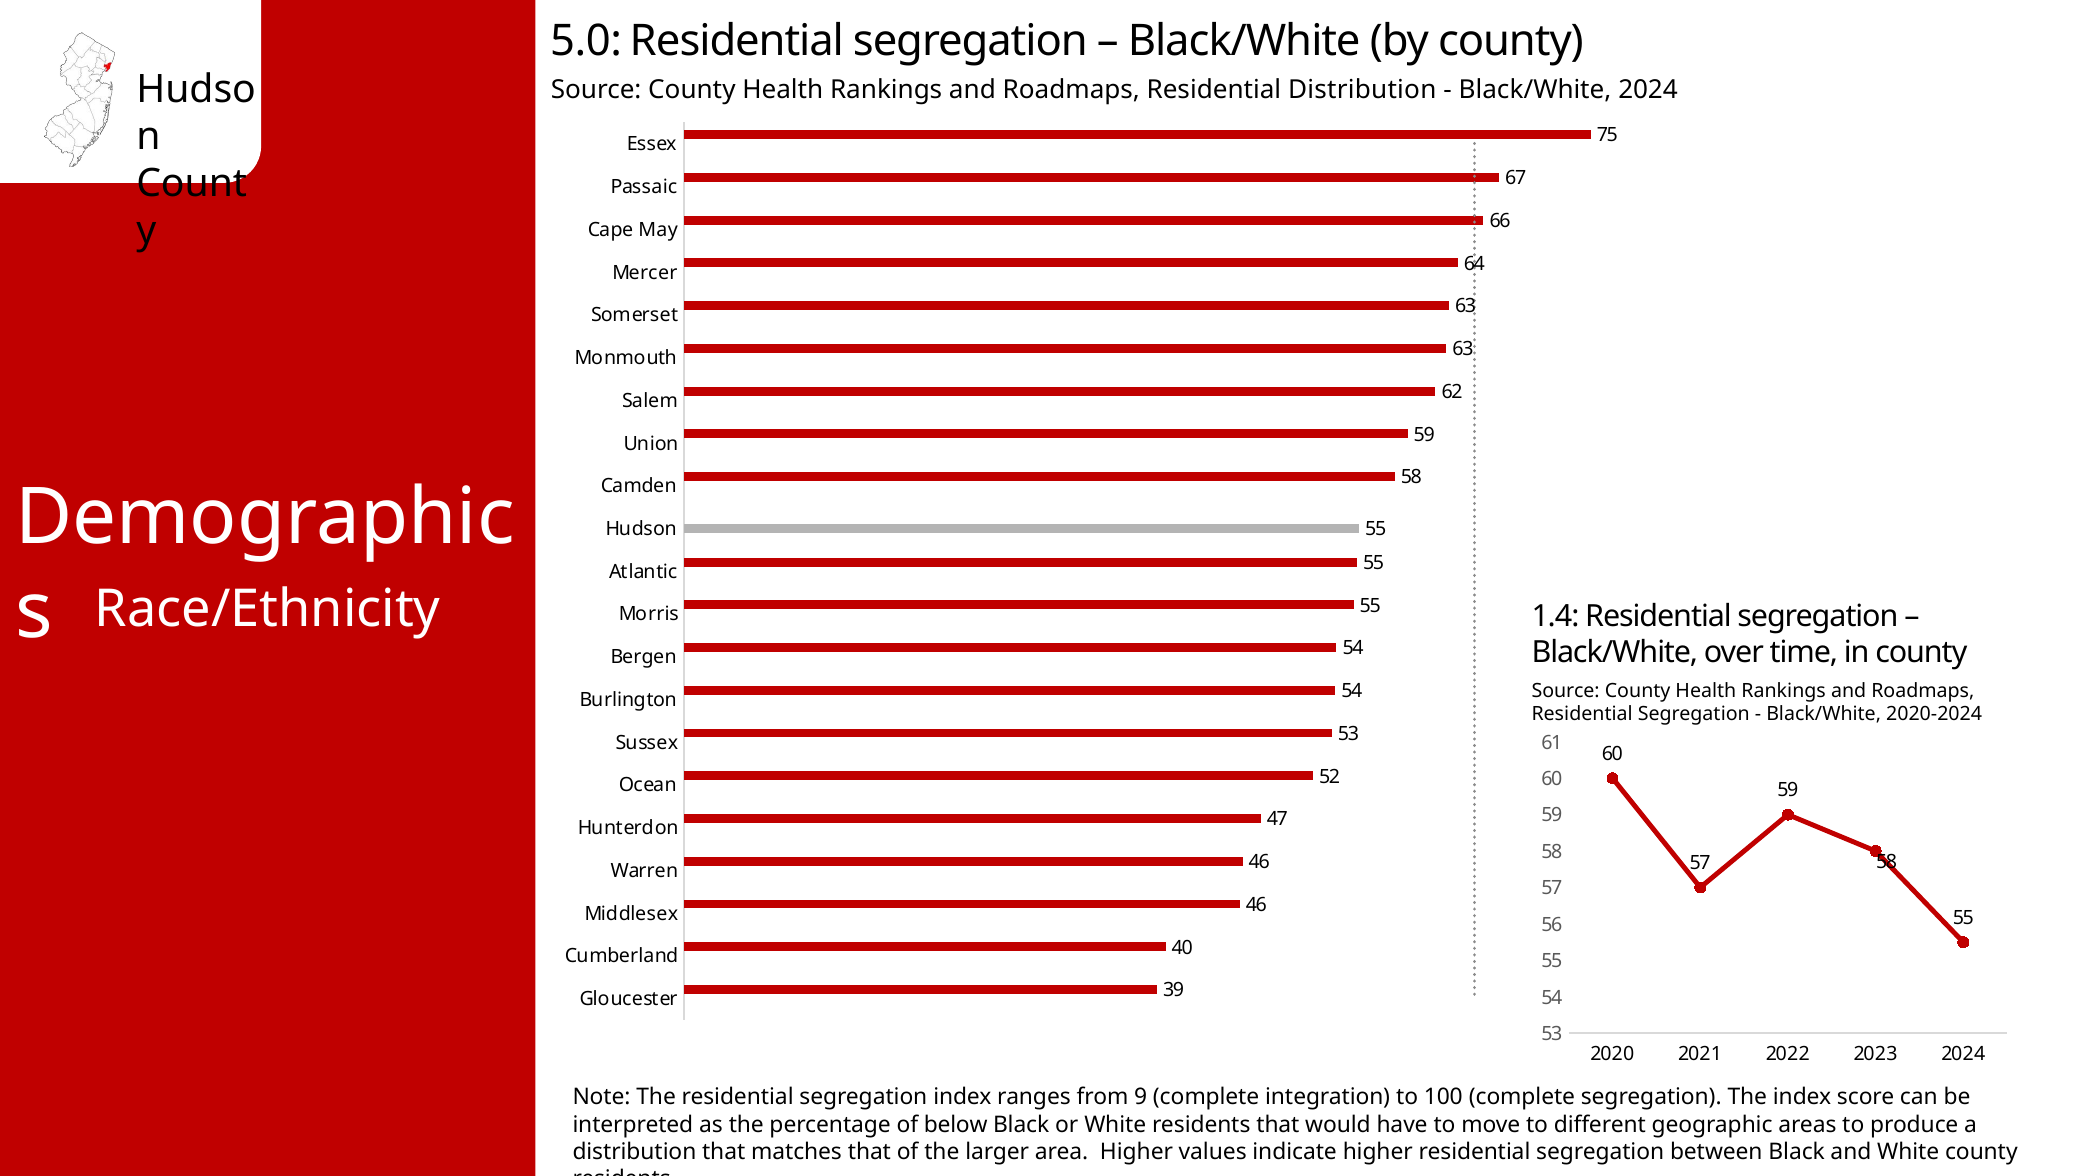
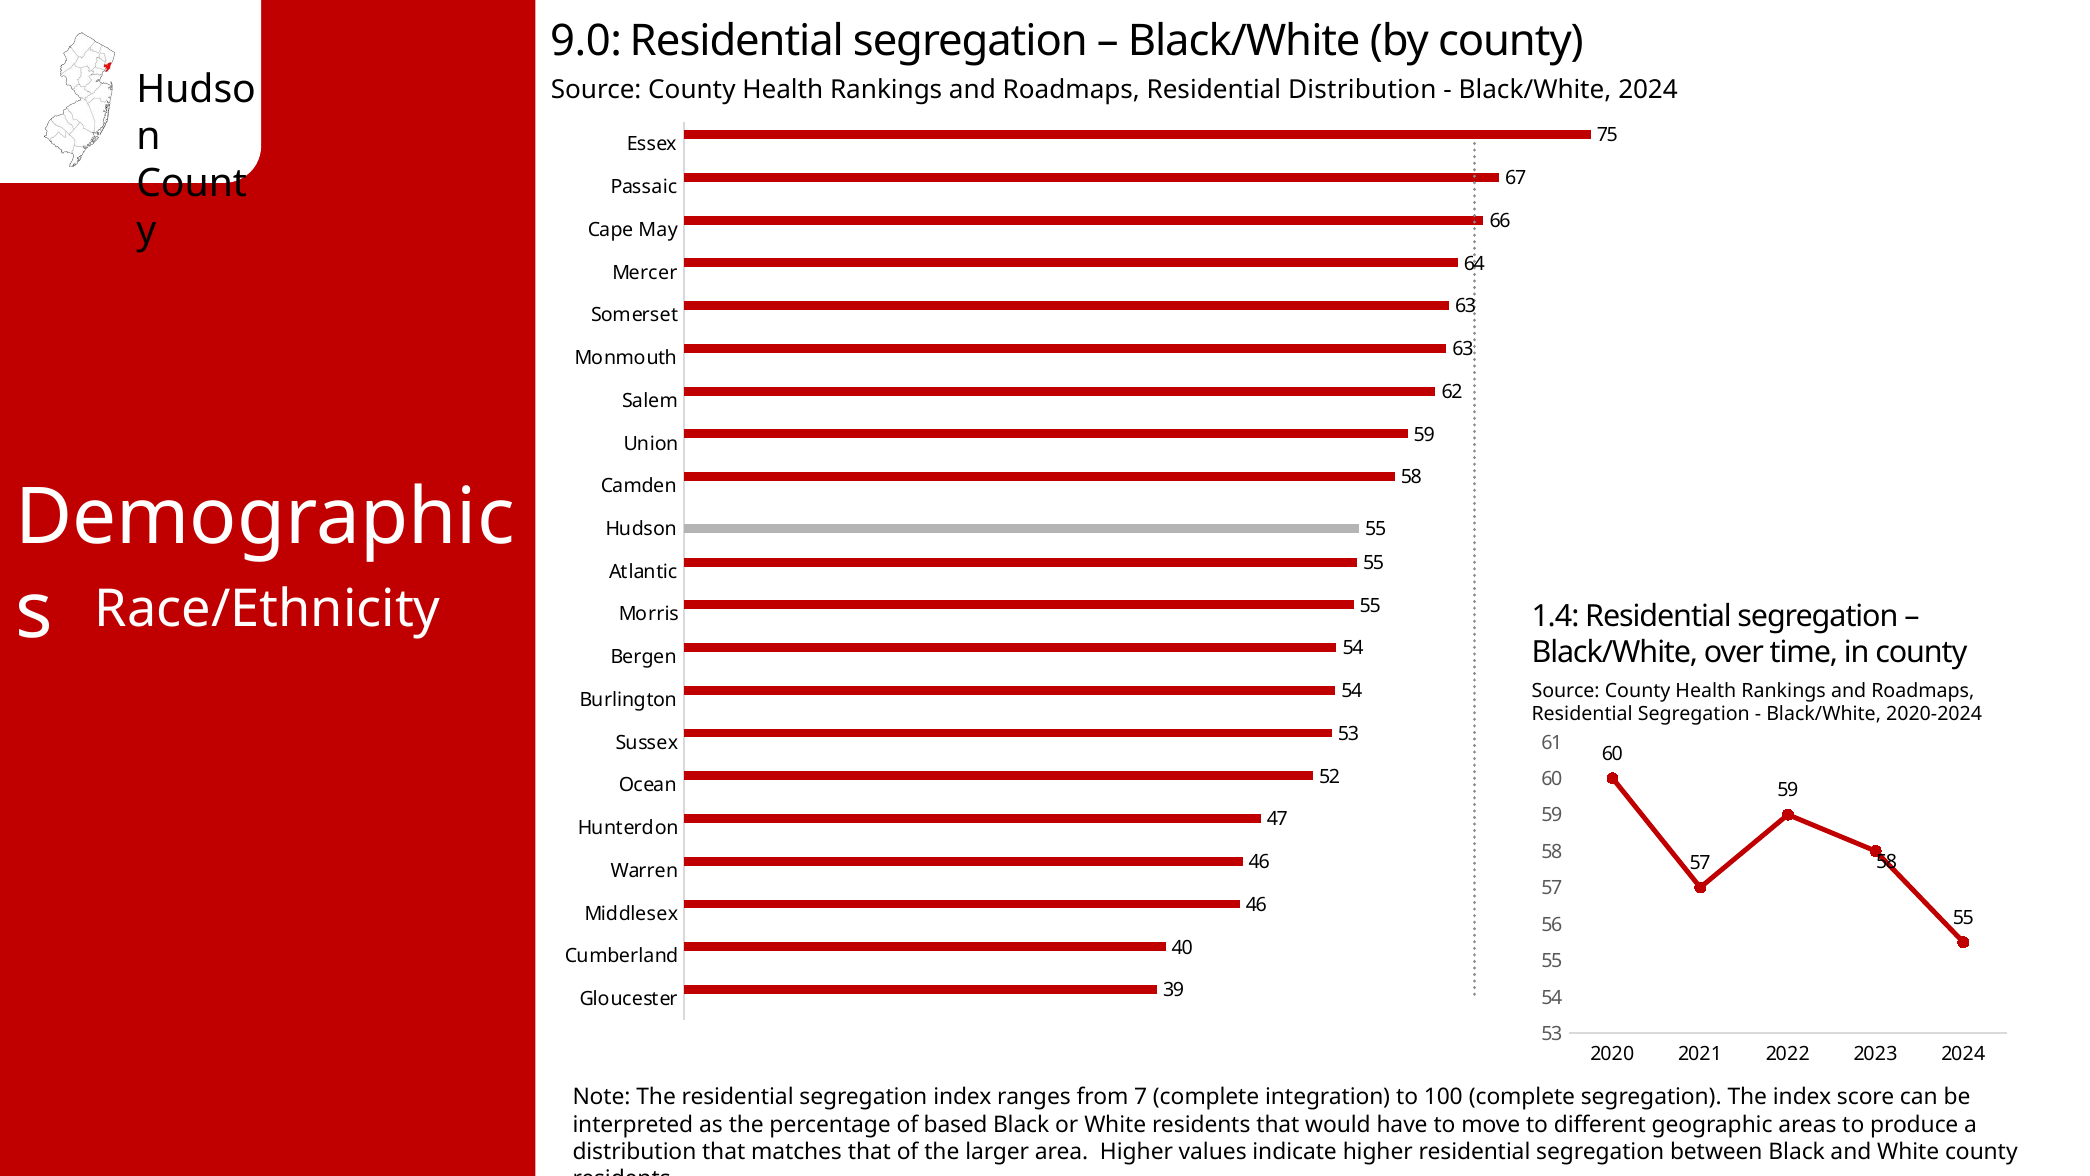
5.0: 5.0 -> 9.0
9: 9 -> 7
below: below -> based
